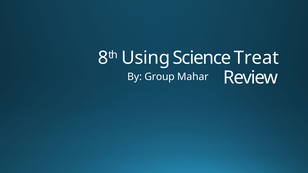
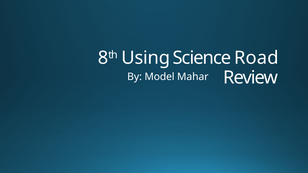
Treat: Treat -> Road
Group: Group -> Model
